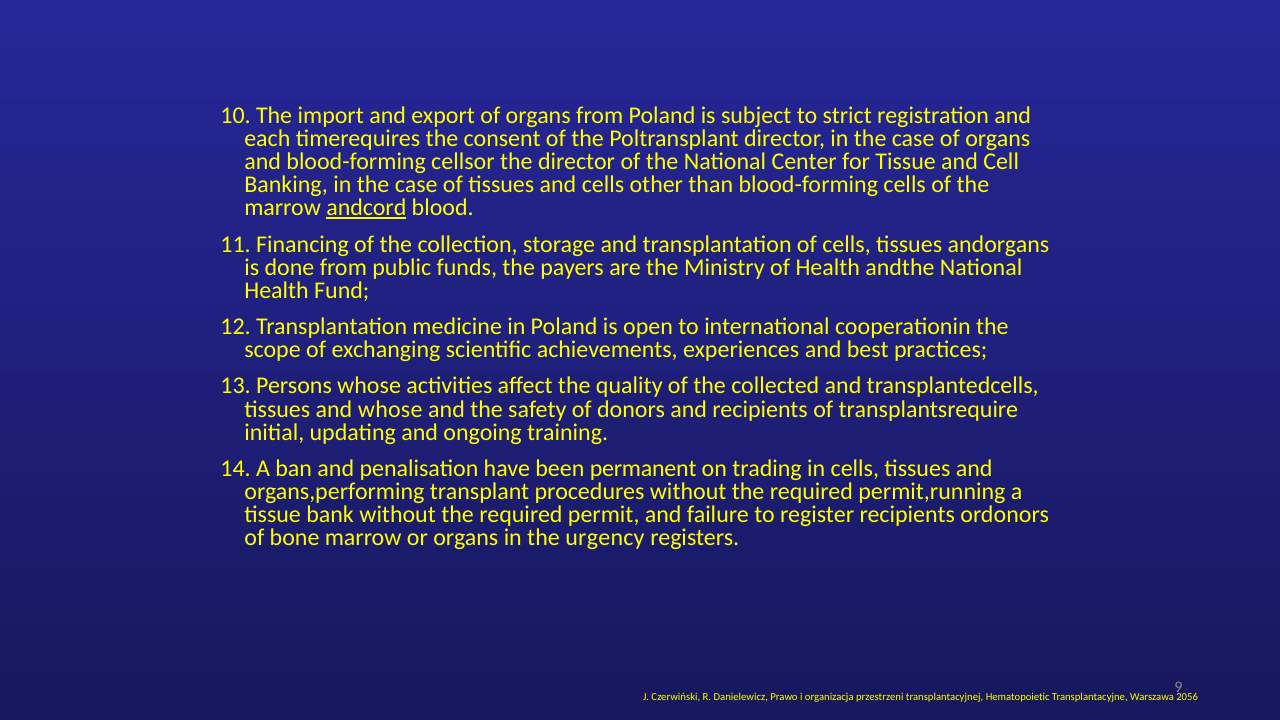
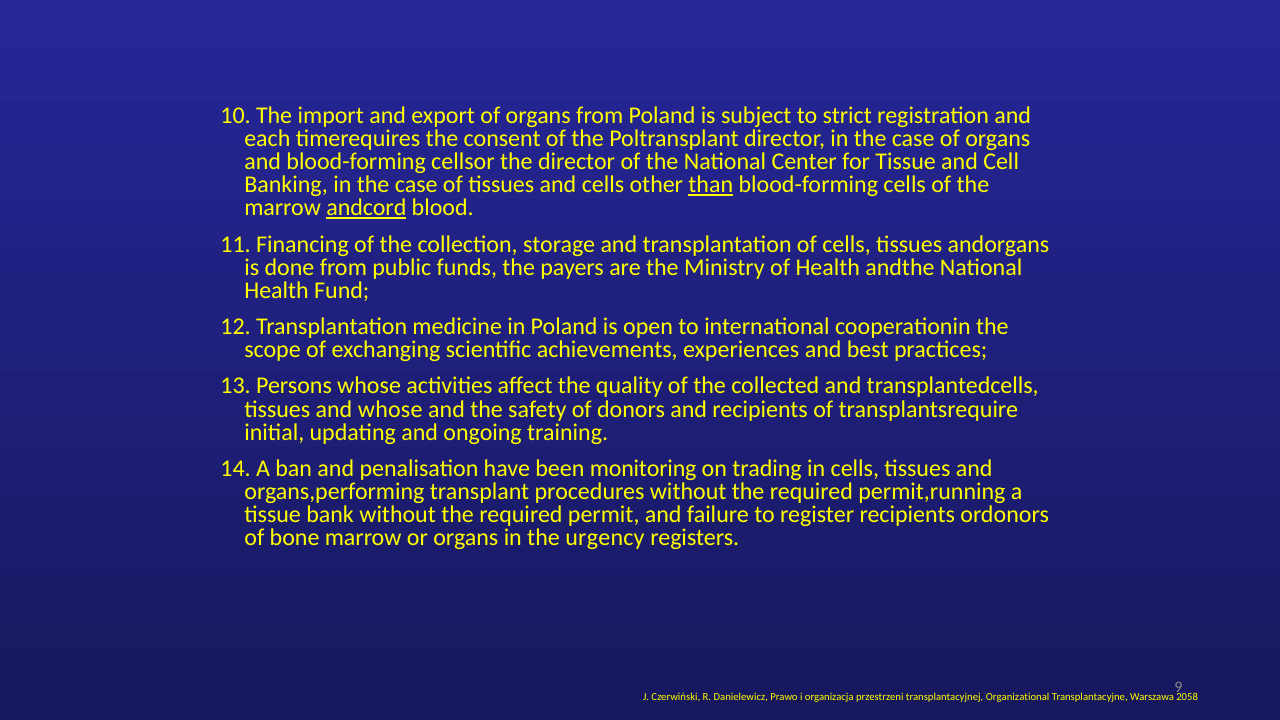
than underline: none -> present
permanent: permanent -> monitoring
Hematopoietic: Hematopoietic -> Organizational
2056: 2056 -> 2058
